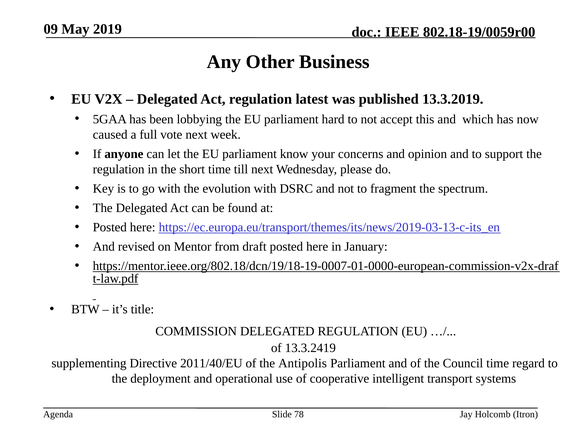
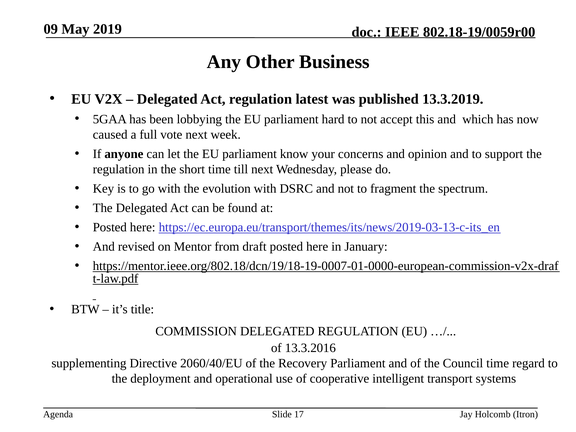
13.3.2419: 13.3.2419 -> 13.3.2016
2011/40/EU: 2011/40/EU -> 2060/40/EU
Antipolis: Antipolis -> Recovery
78: 78 -> 17
